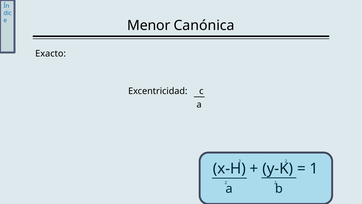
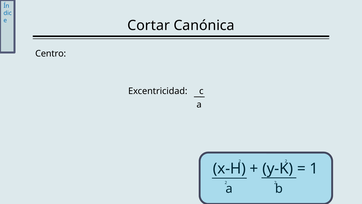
Menor: Menor -> Cortar
Exacto: Exacto -> Centro
